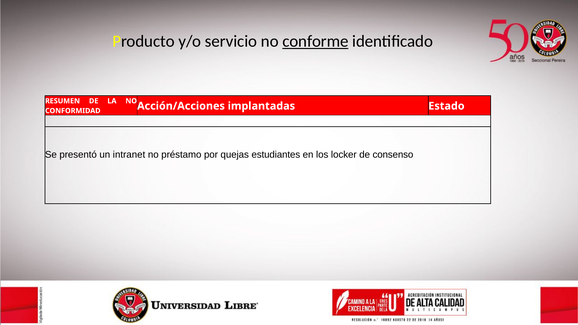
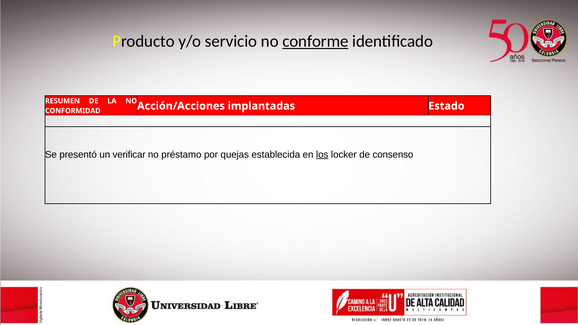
intranet: intranet -> verificar
estudiantes: estudiantes -> establecida
los underline: none -> present
